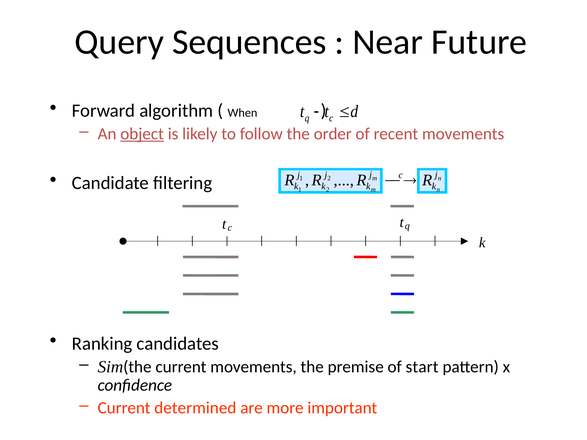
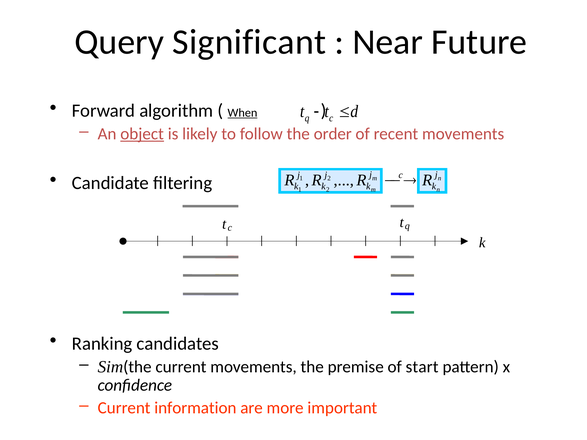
Sequences: Sequences -> Significant
When underline: none -> present
determined: determined -> information
